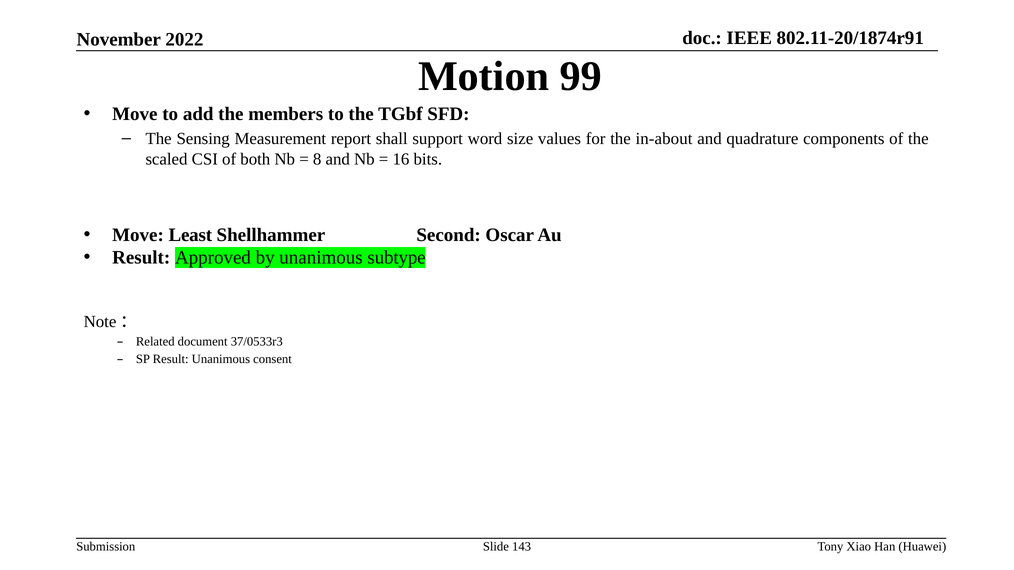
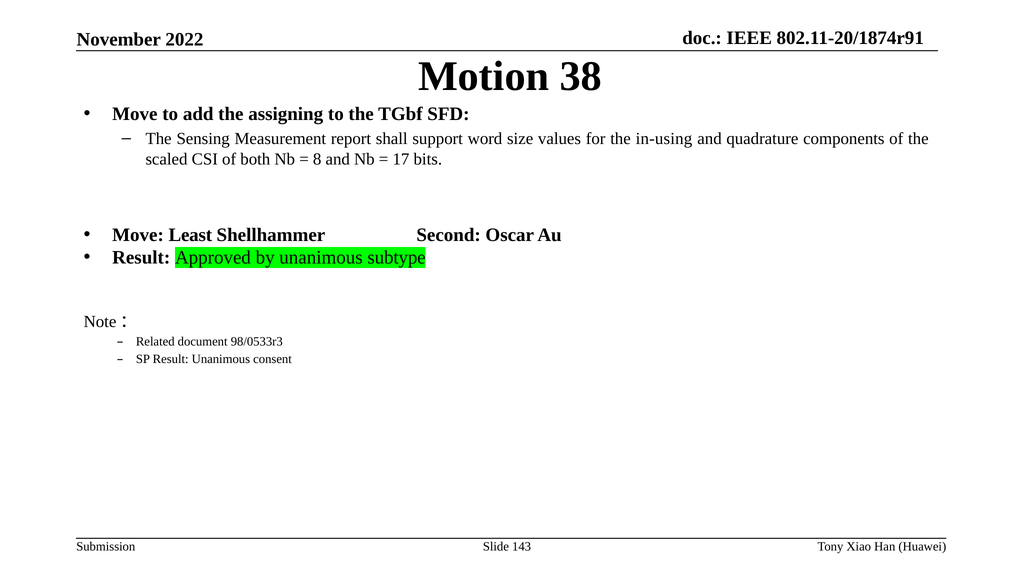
99: 99 -> 38
members: members -> assigning
in-about: in-about -> in-using
16: 16 -> 17
37/0533r3: 37/0533r3 -> 98/0533r3
